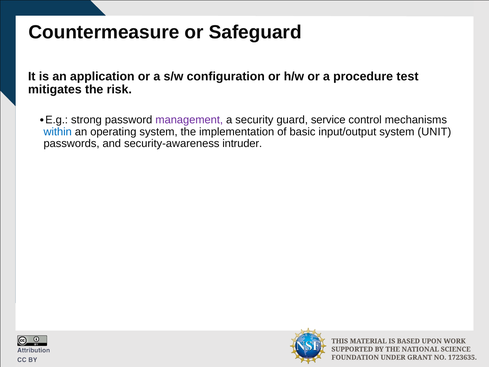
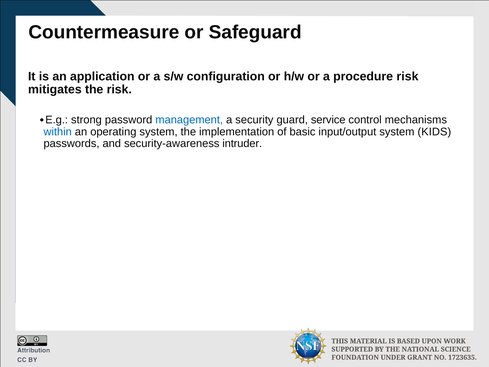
procedure test: test -> risk
management colour: purple -> blue
UNIT: UNIT -> KIDS
